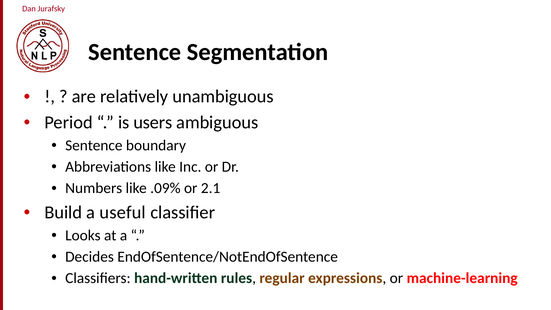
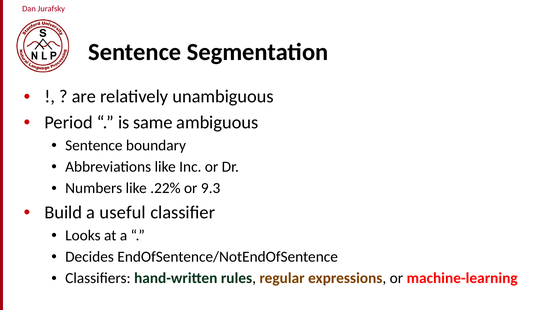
users: users -> same
.09%: .09% -> .22%
2.1: 2.1 -> 9.3
